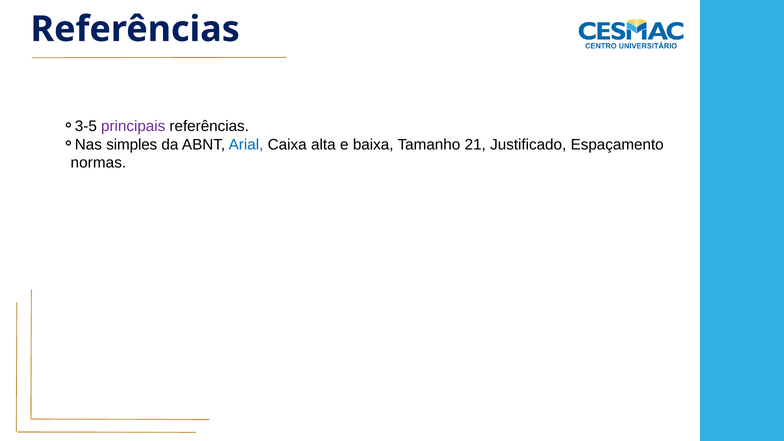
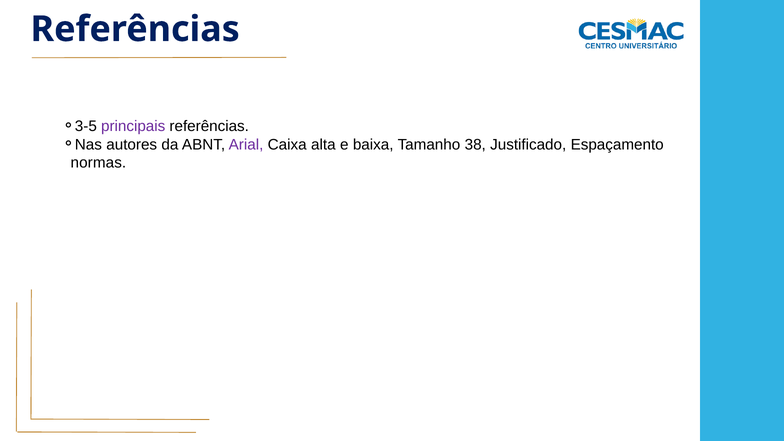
simples: simples -> autores
Arial colour: blue -> purple
21: 21 -> 38
